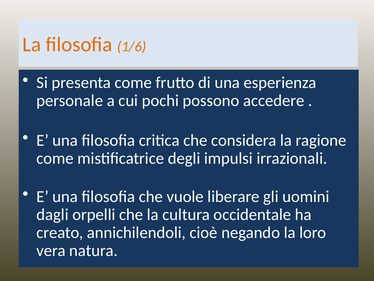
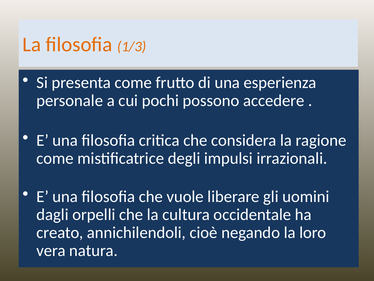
1/6: 1/6 -> 1/3
